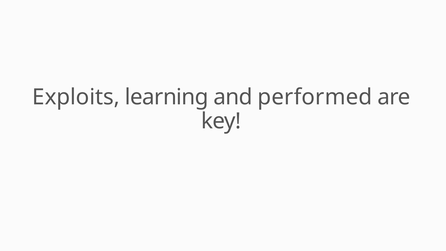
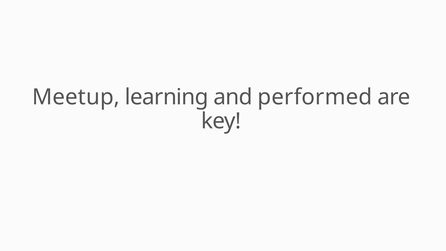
Exploits: Exploits -> Meetup
